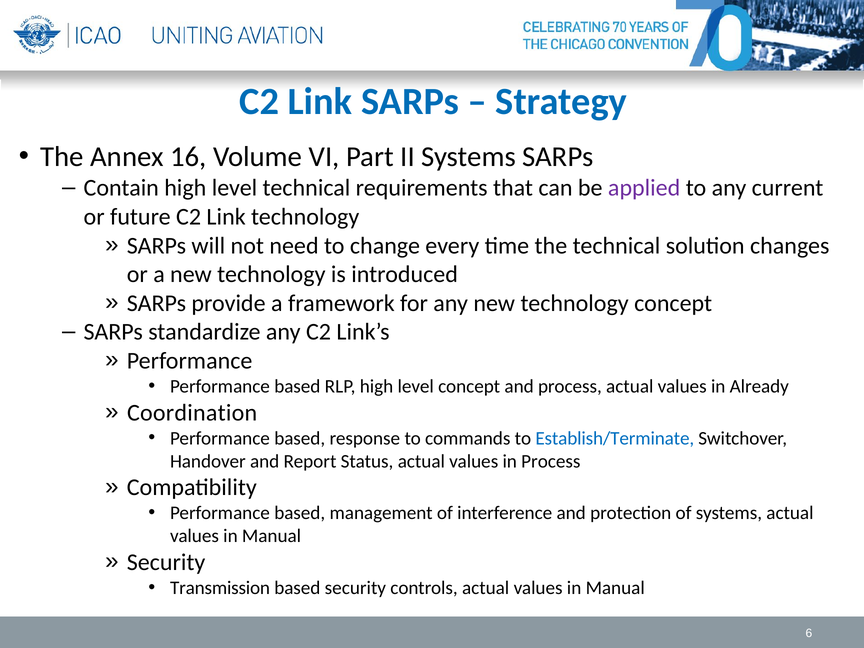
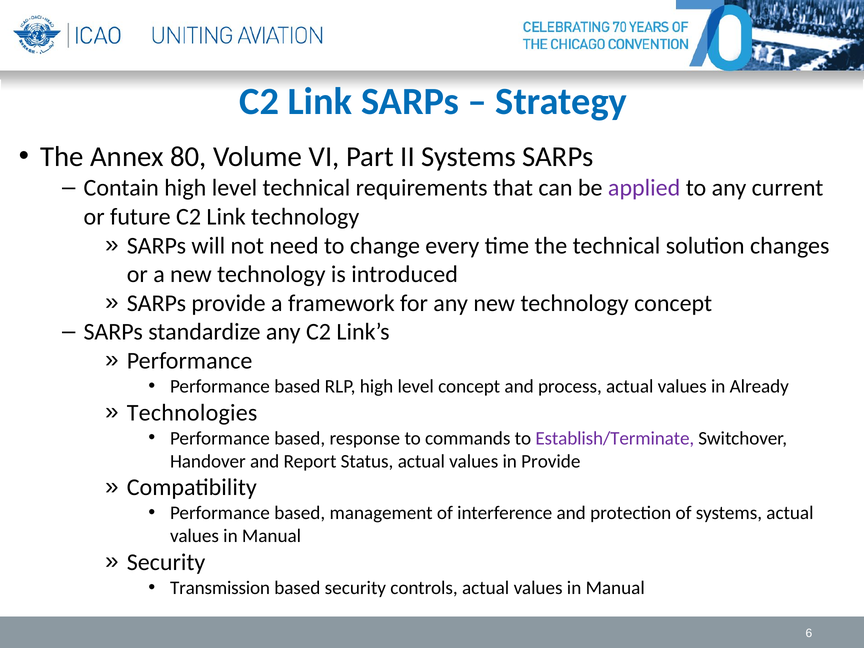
16: 16 -> 80
Coordination: Coordination -> Technologies
Establish/Terminate colour: blue -> purple
in Process: Process -> Provide
